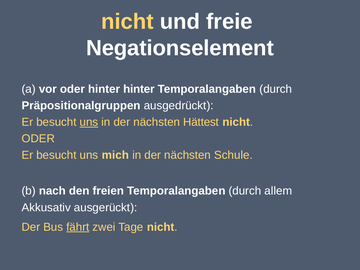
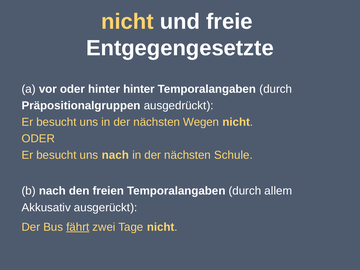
Negationselement: Negationselement -> Entgegengesetzte
uns at (89, 122) underline: present -> none
Hättest: Hättest -> Wegen
uns mich: mich -> nach
